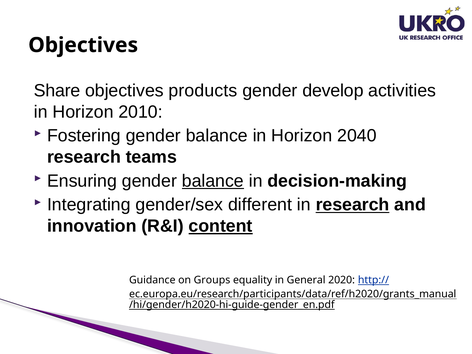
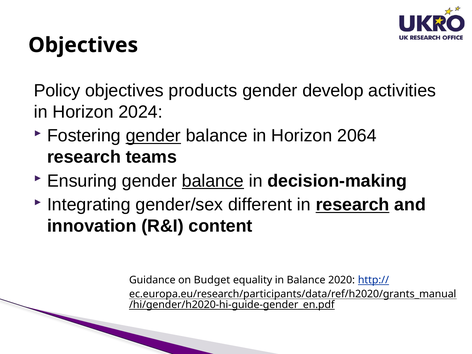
Share: Share -> Policy
2010: 2010 -> 2024
gender at (153, 136) underline: none -> present
2040: 2040 -> 2064
content underline: present -> none
Groups: Groups -> Budget
in General: General -> Balance
